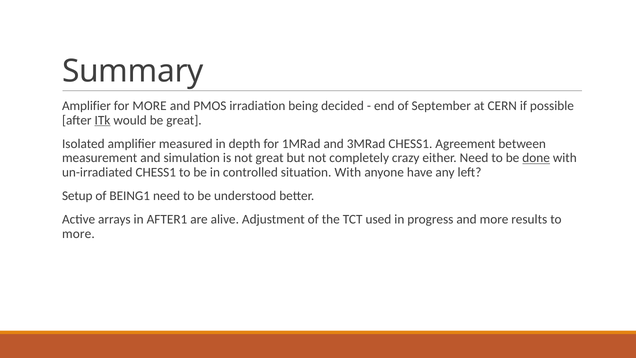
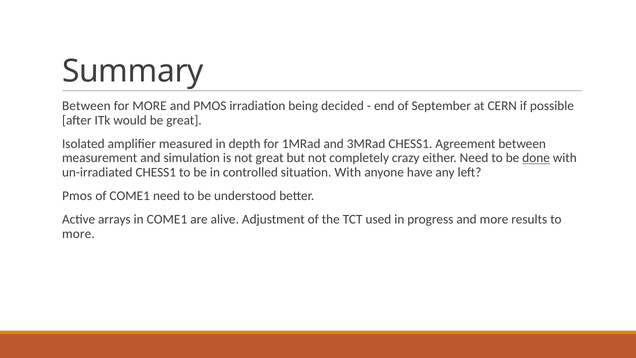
Amplifier at (86, 106): Amplifier -> Between
ITk underline: present -> none
Setup at (77, 196): Setup -> Pmos
of BEING1: BEING1 -> COME1
in AFTER1: AFTER1 -> COME1
